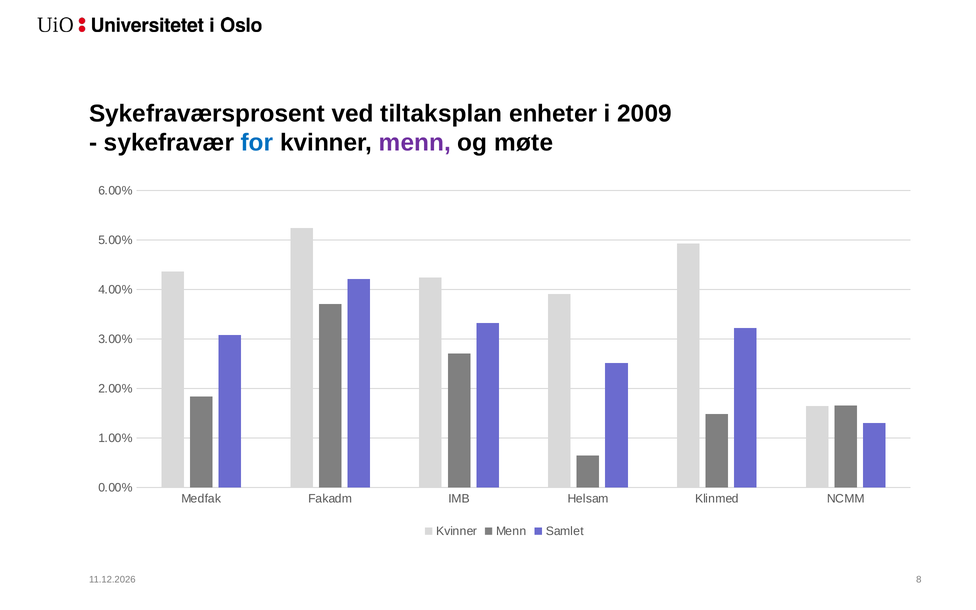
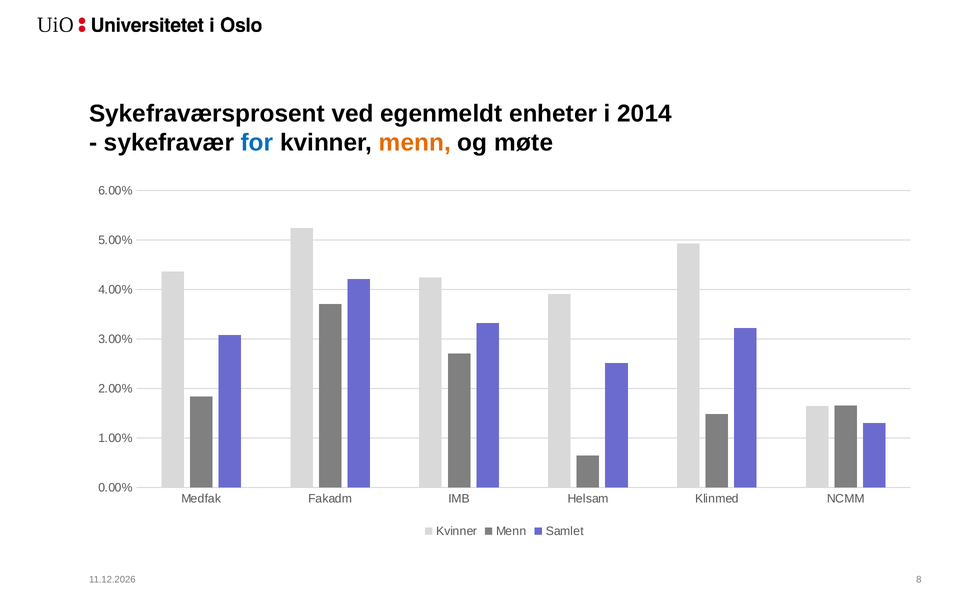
tiltaksplan: tiltaksplan -> egenmeldt
2009: 2009 -> 2014
menn at (415, 143) colour: purple -> orange
